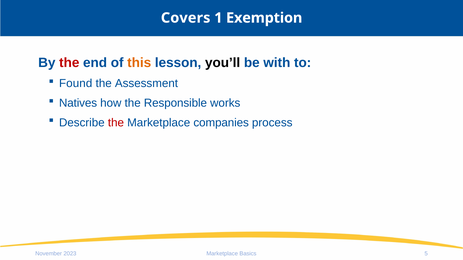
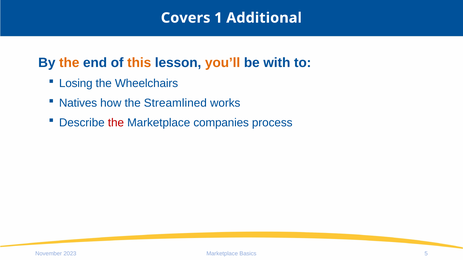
Exemption: Exemption -> Additional
the at (69, 63) colour: red -> orange
you’ll colour: black -> orange
Found: Found -> Losing
Assessment: Assessment -> Wheelchairs
Responsible: Responsible -> Streamlined
